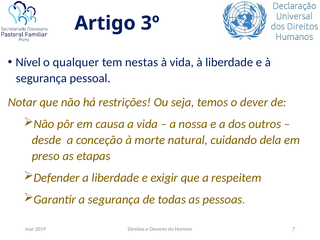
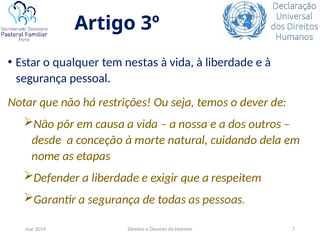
Nível: Nível -> Estar
preso: preso -> nome
